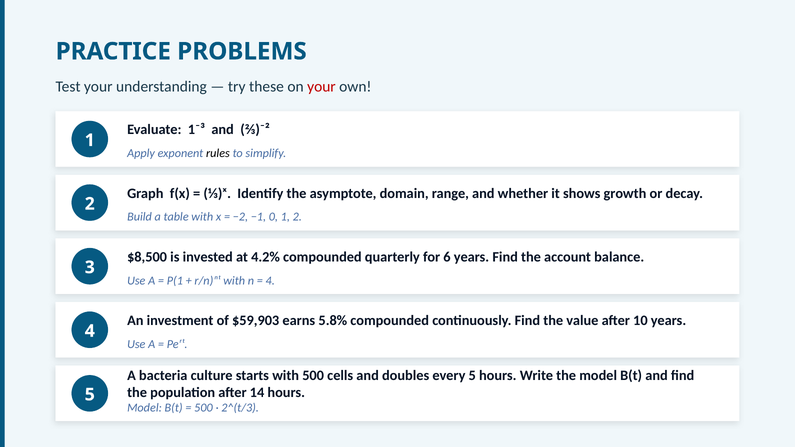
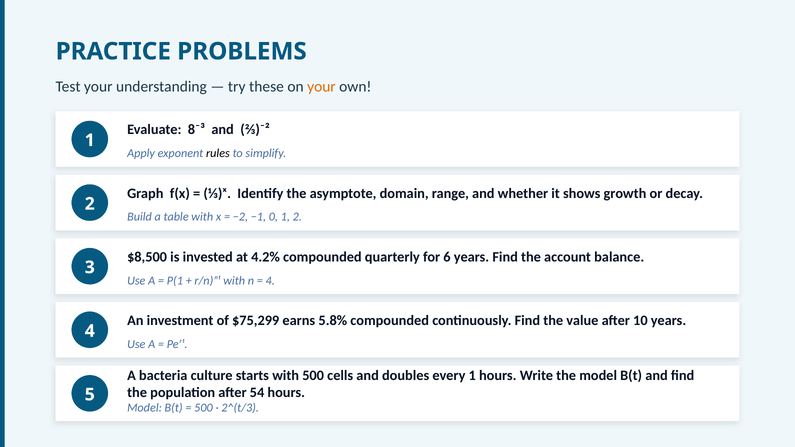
your at (321, 87) colour: red -> orange
1⁻³: 1⁻³ -> 8⁻³
$59,903: $59,903 -> $75,299
every 5: 5 -> 1
14: 14 -> 54
